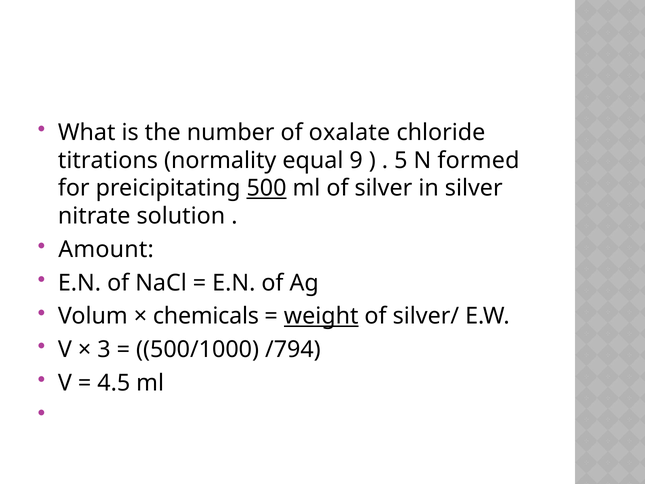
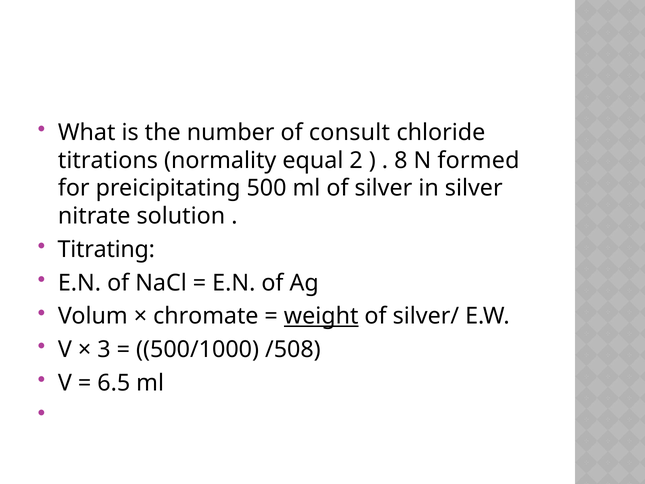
oxalate: oxalate -> consult
9: 9 -> 2
5: 5 -> 8
500 underline: present -> none
Amount: Amount -> Titrating
chemicals: chemicals -> chromate
/794: /794 -> /508
4.5: 4.5 -> 6.5
